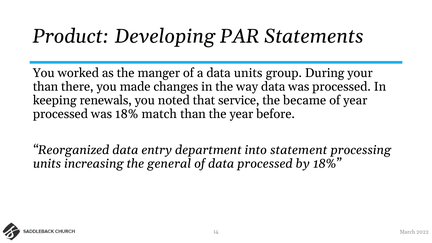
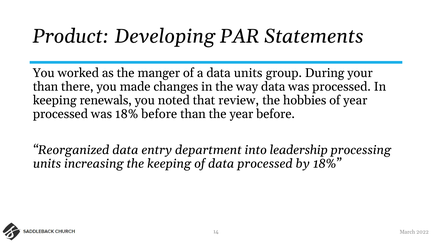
service: service -> review
became: became -> hobbies
18% match: match -> before
statement: statement -> leadership
the general: general -> keeping
